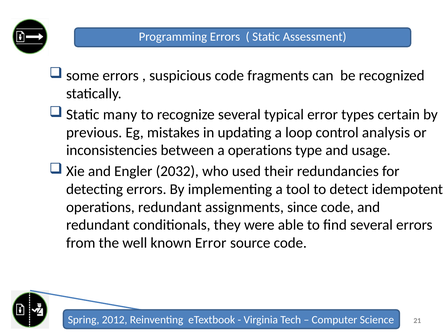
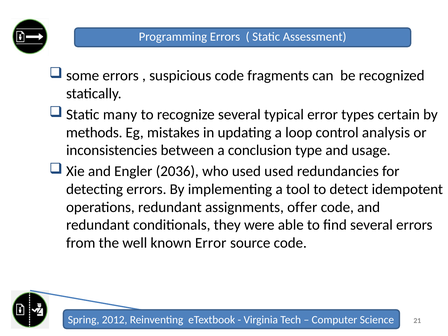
previous: previous -> methods
a operations: operations -> conclusion
2032: 2032 -> 2036
used their: their -> used
since: since -> offer
